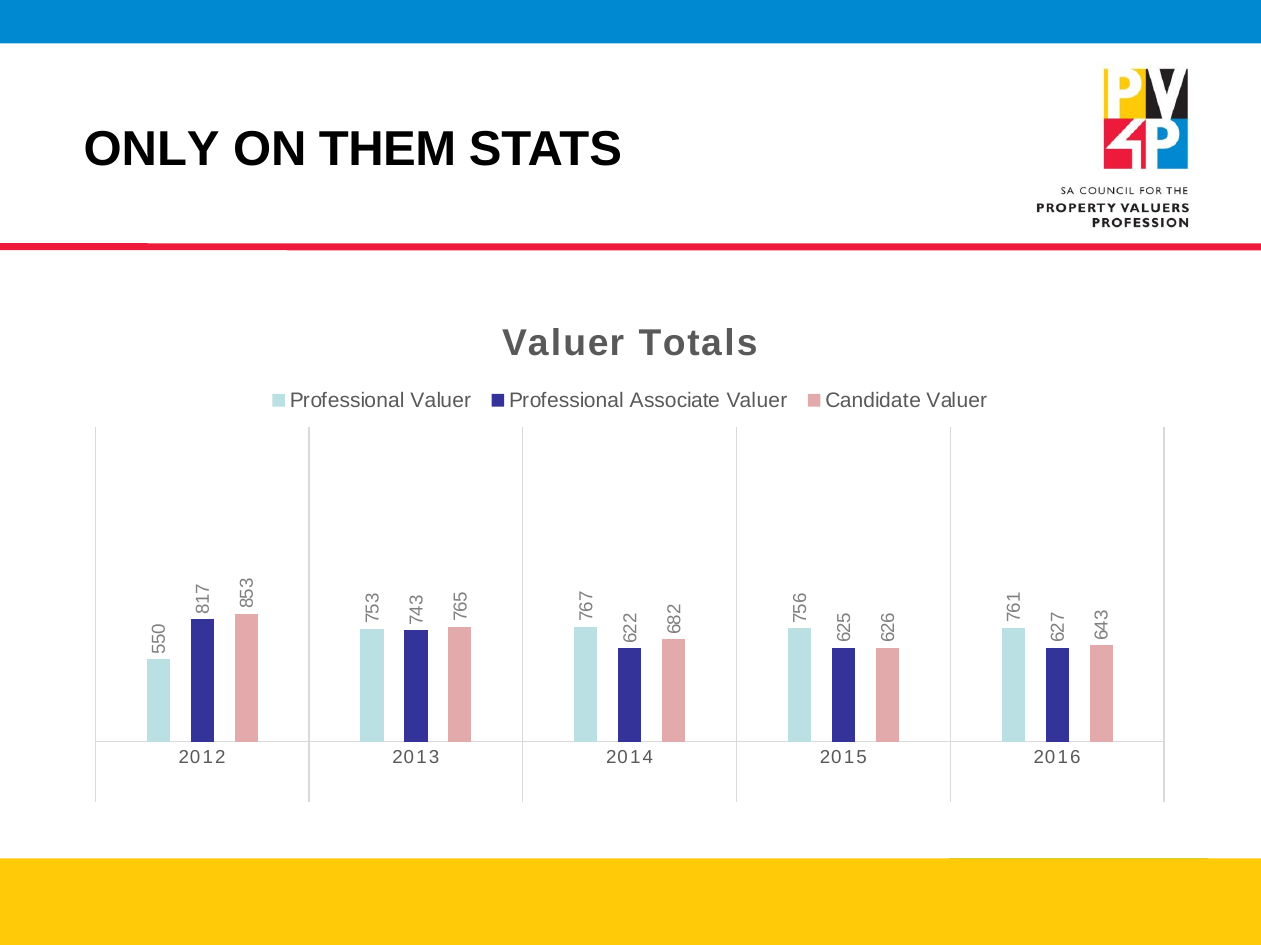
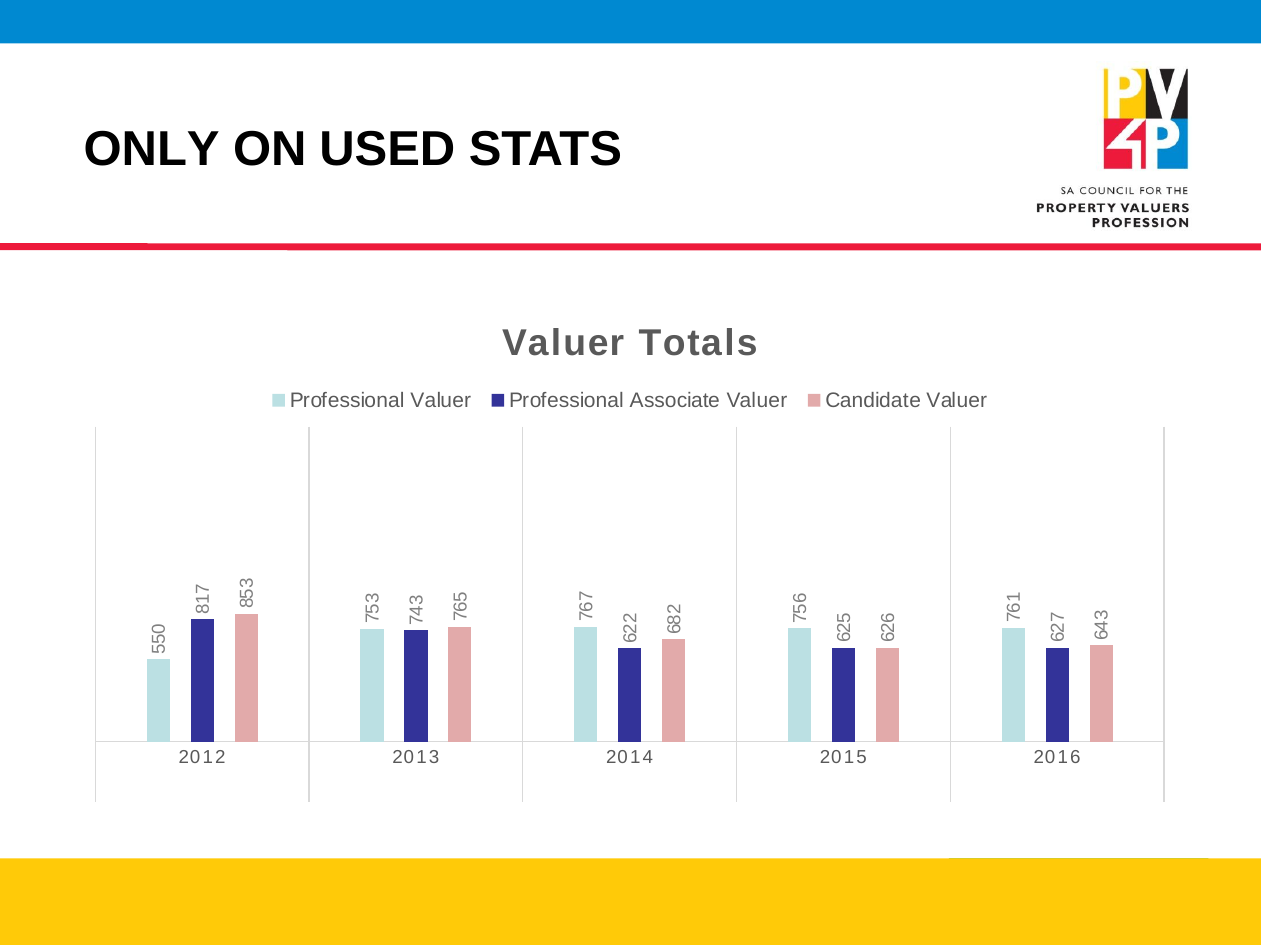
THEM: THEM -> USED
